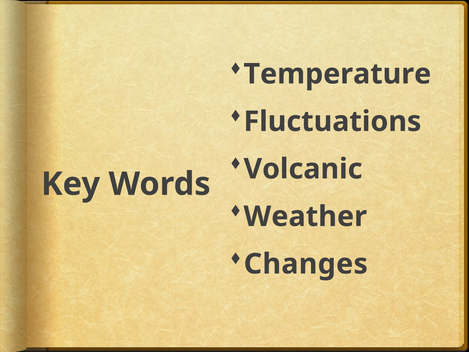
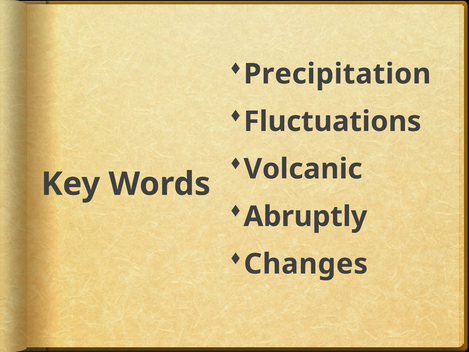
Temperature: Temperature -> Precipitation
Weather: Weather -> Abruptly
